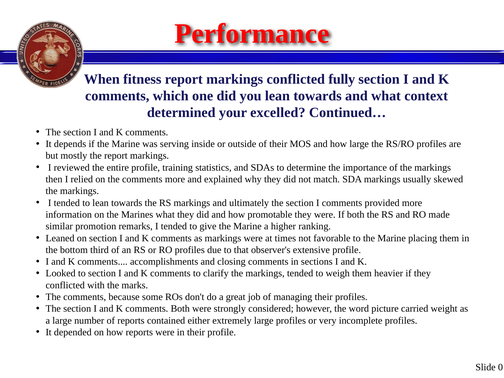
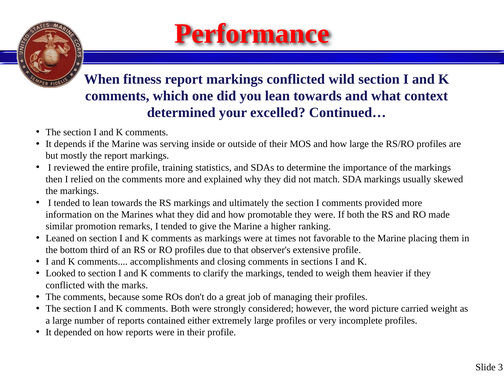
fully: fully -> wild
0: 0 -> 3
